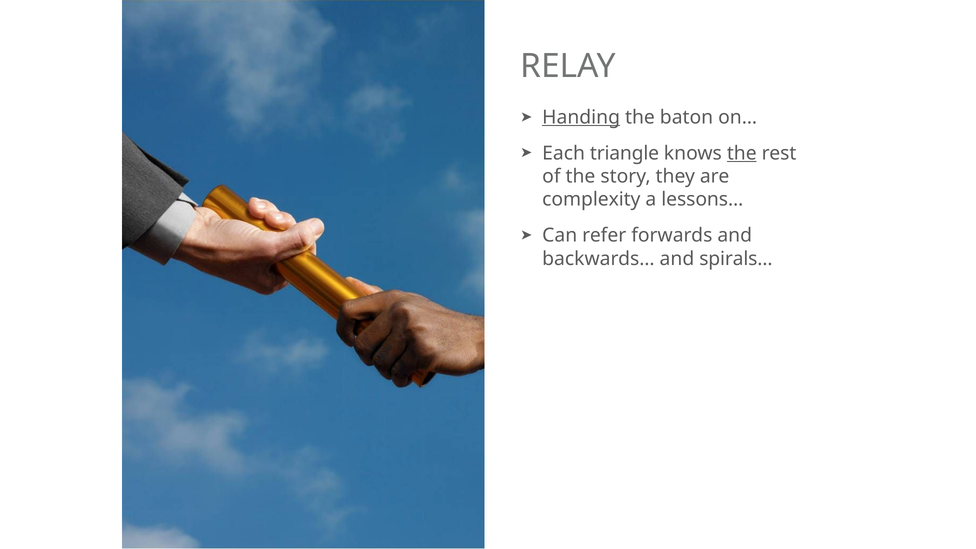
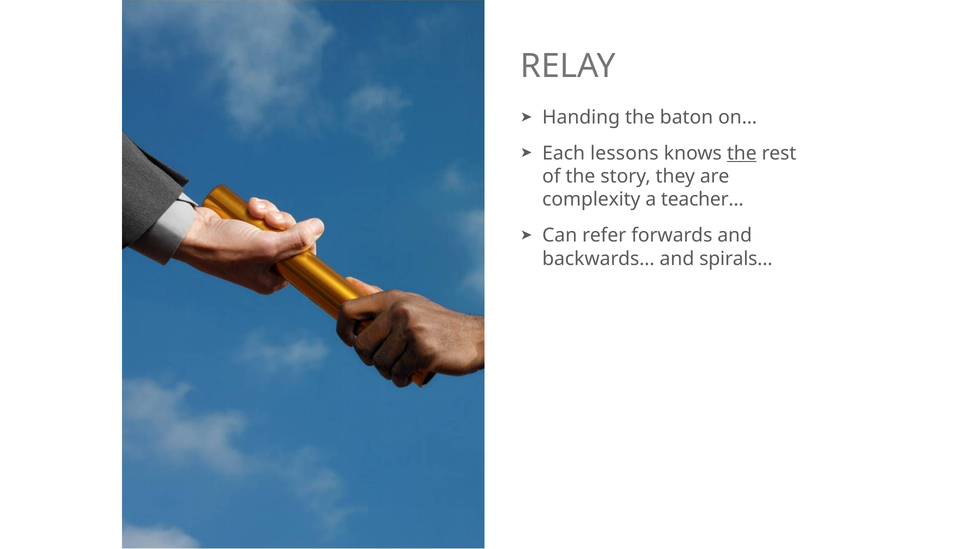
Handing underline: present -> none
triangle: triangle -> lessons
lessons…: lessons… -> teacher…
